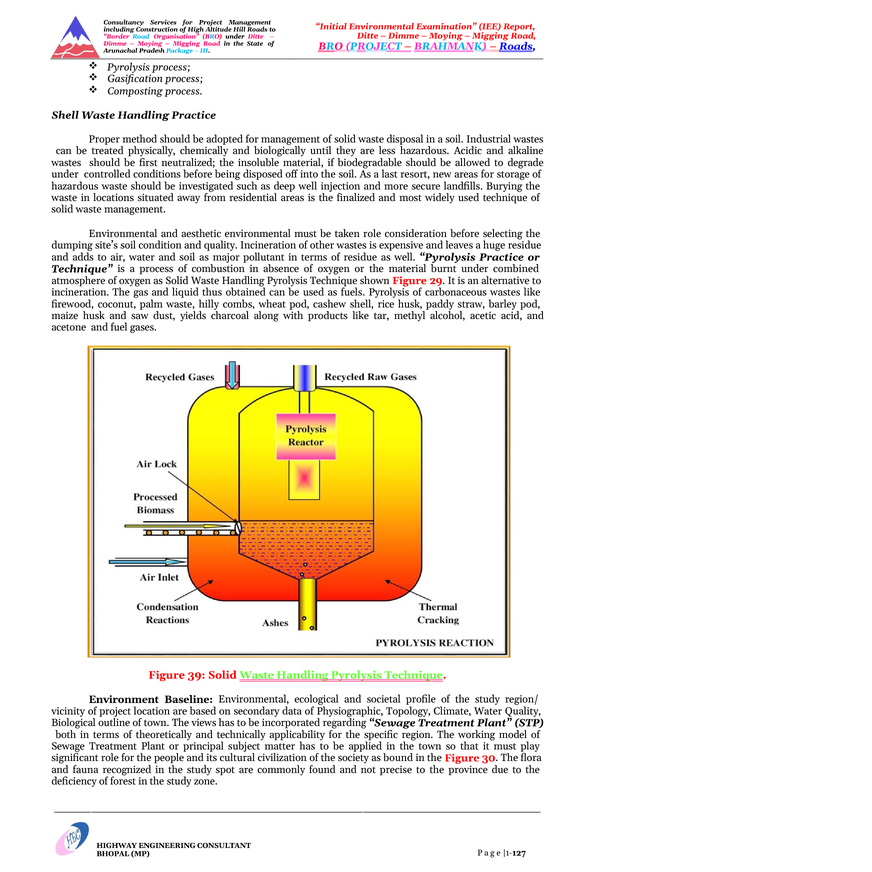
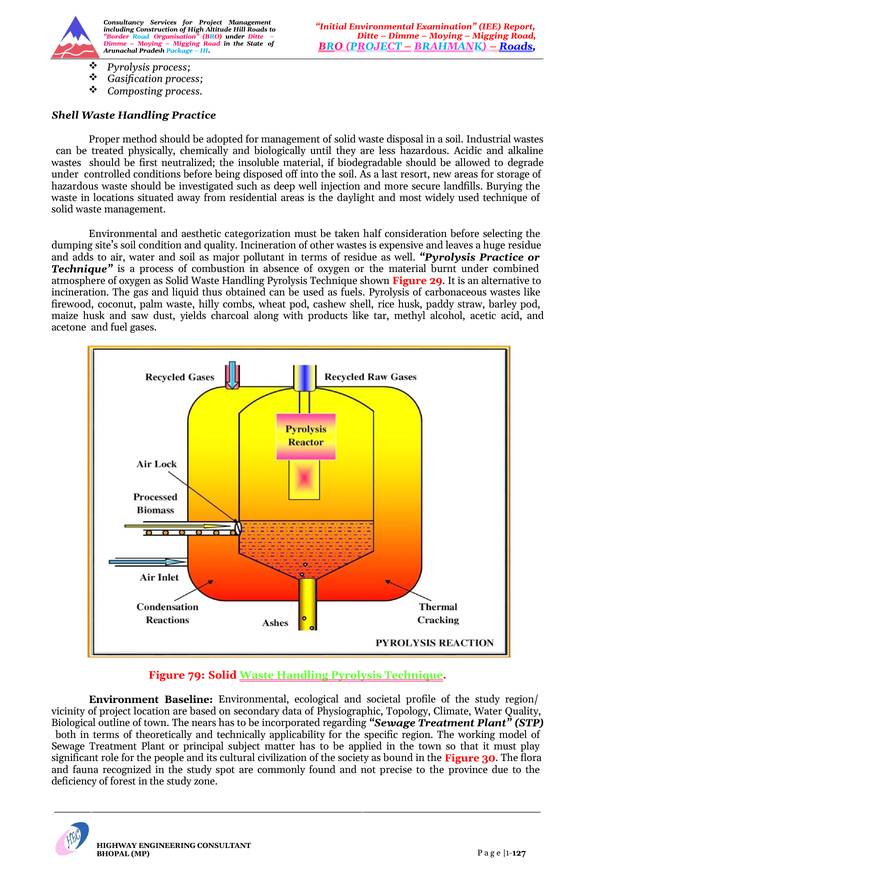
finalized: finalized -> daylight
aesthetic environmental: environmental -> categorization
taken role: role -> half
39: 39 -> 79
views: views -> nears
